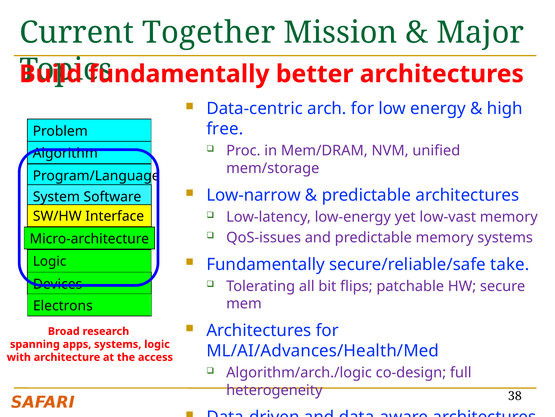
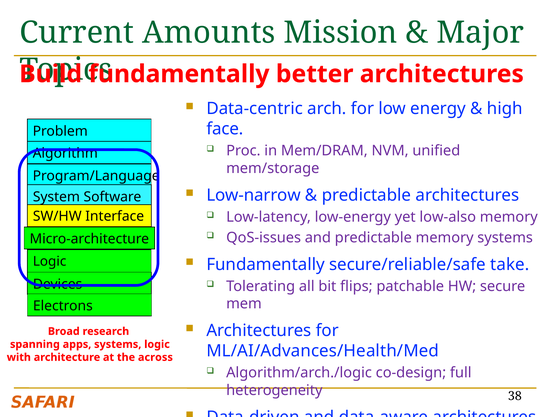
Together: Together -> Amounts
free: free -> face
low-vast: low-vast -> low-also
access: access -> across
